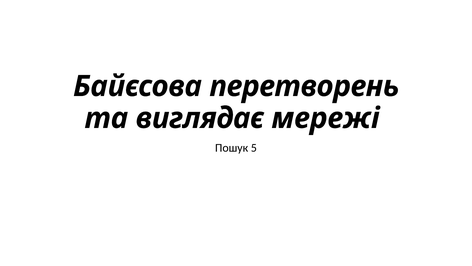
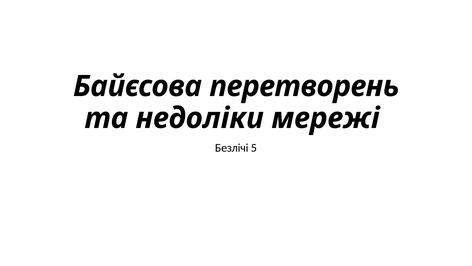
виглядає: виглядає -> недоліки
Пошук: Пошук -> Безлічі
